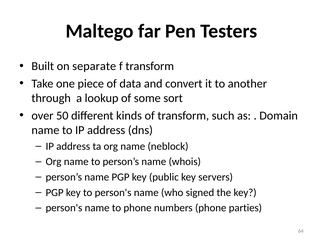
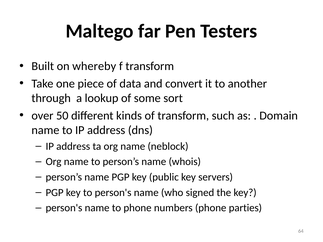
separate: separate -> whereby
